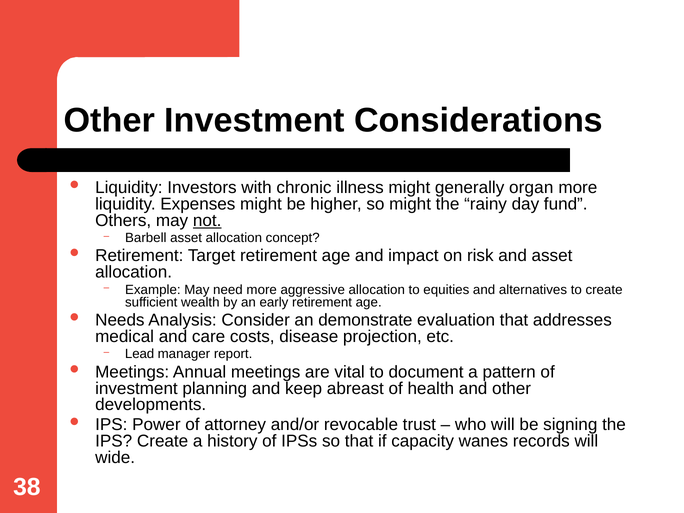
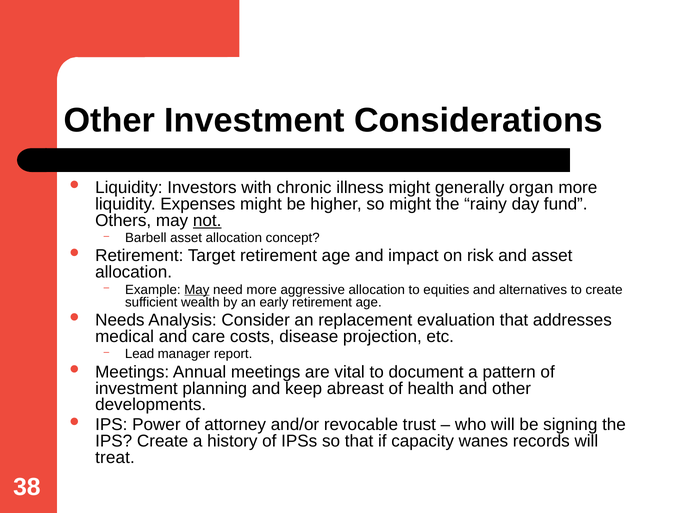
May at (197, 290) underline: none -> present
demonstrate: demonstrate -> replacement
wide: wide -> treat
